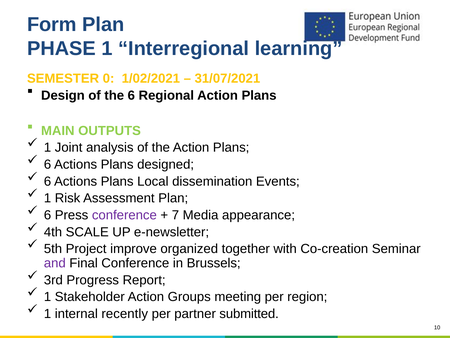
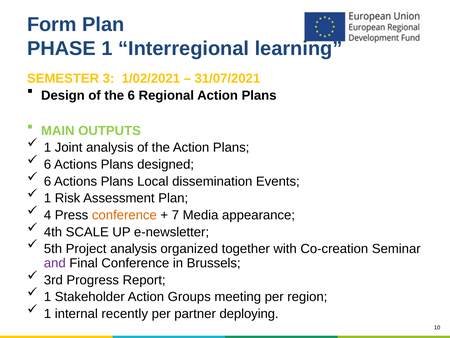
0: 0 -> 3
6 at (48, 215): 6 -> 4
conference at (124, 215) colour: purple -> orange
Project improve: improve -> analysis
submitted: submitted -> deploying
